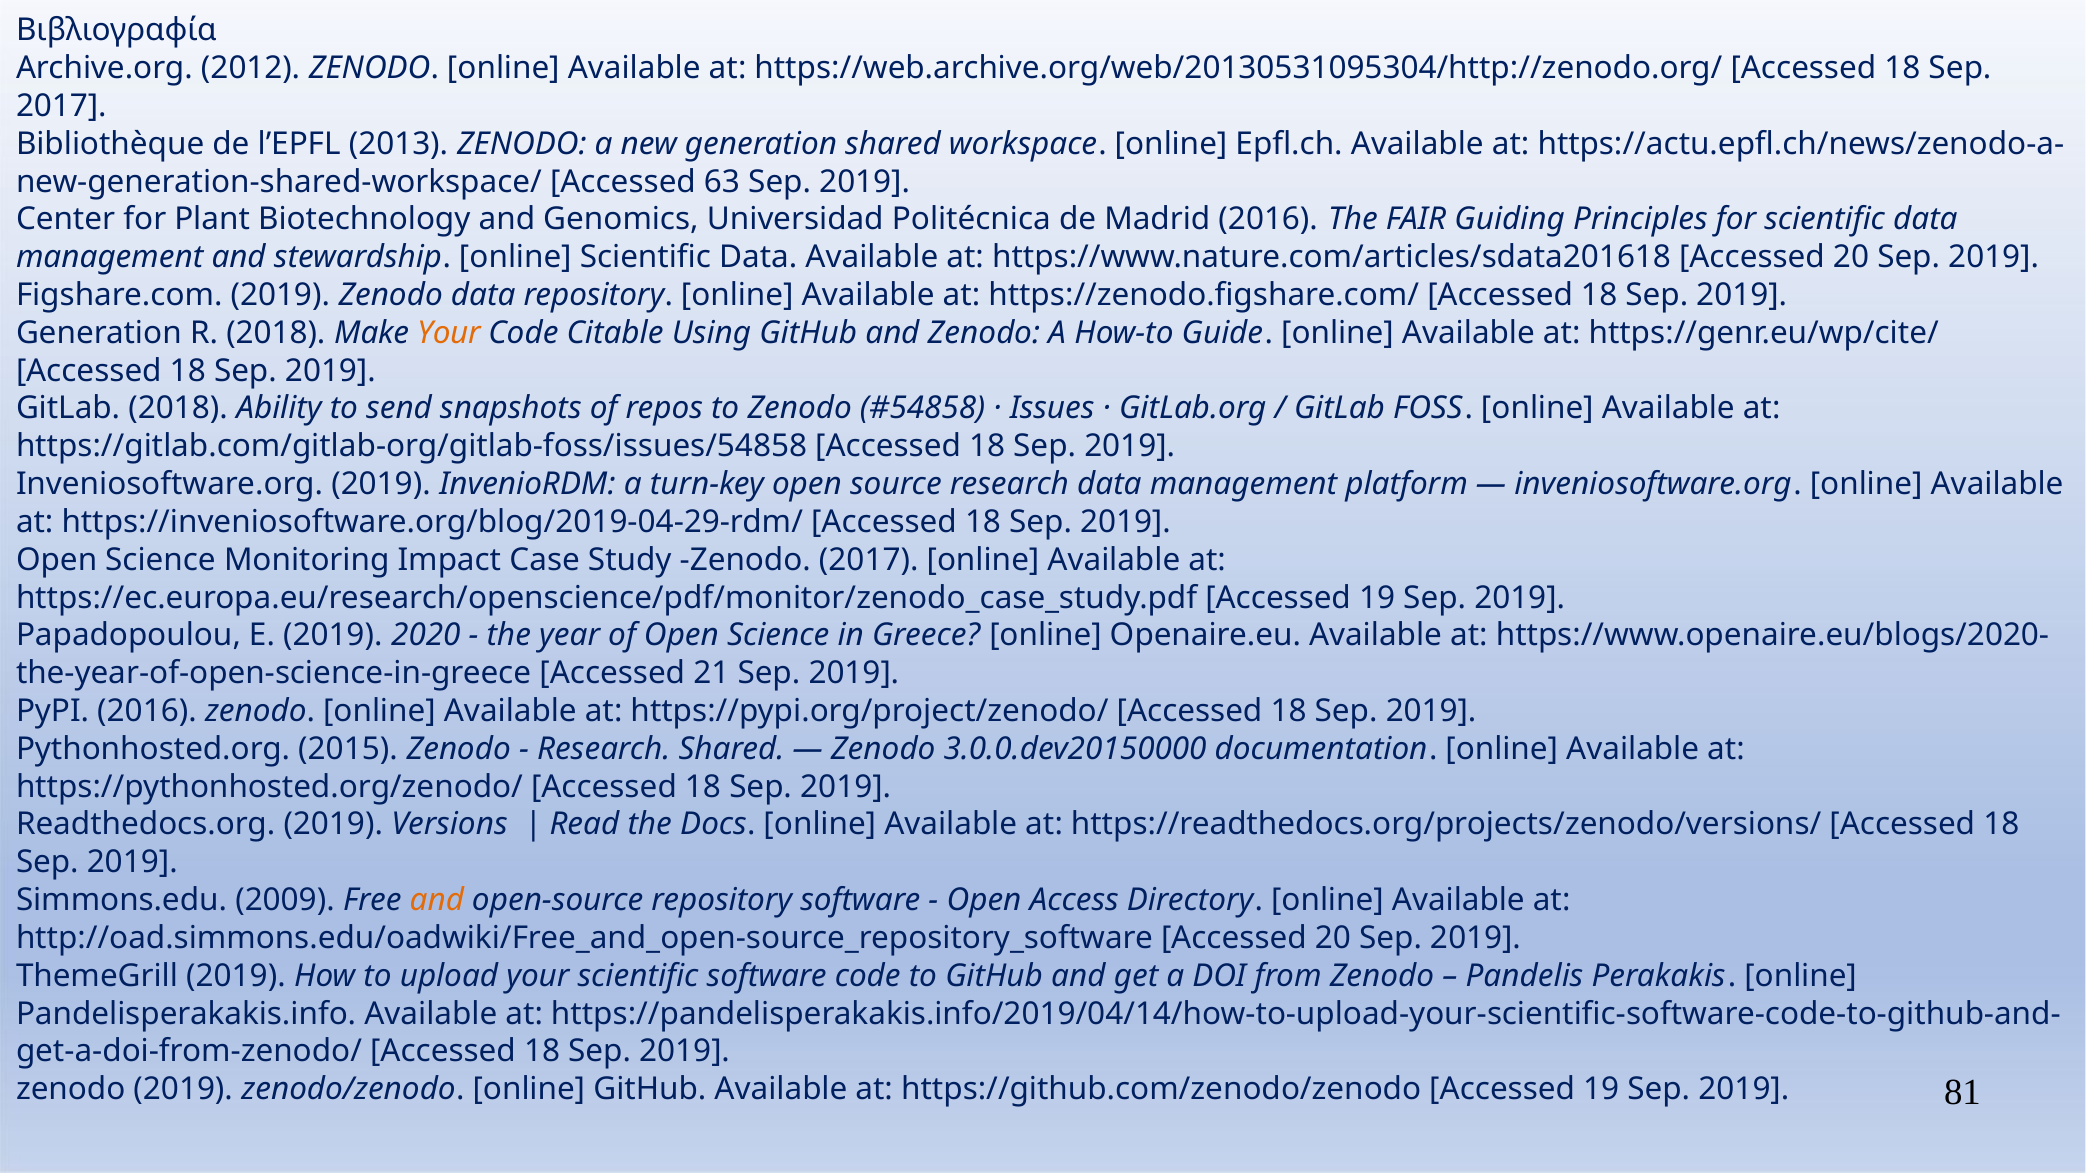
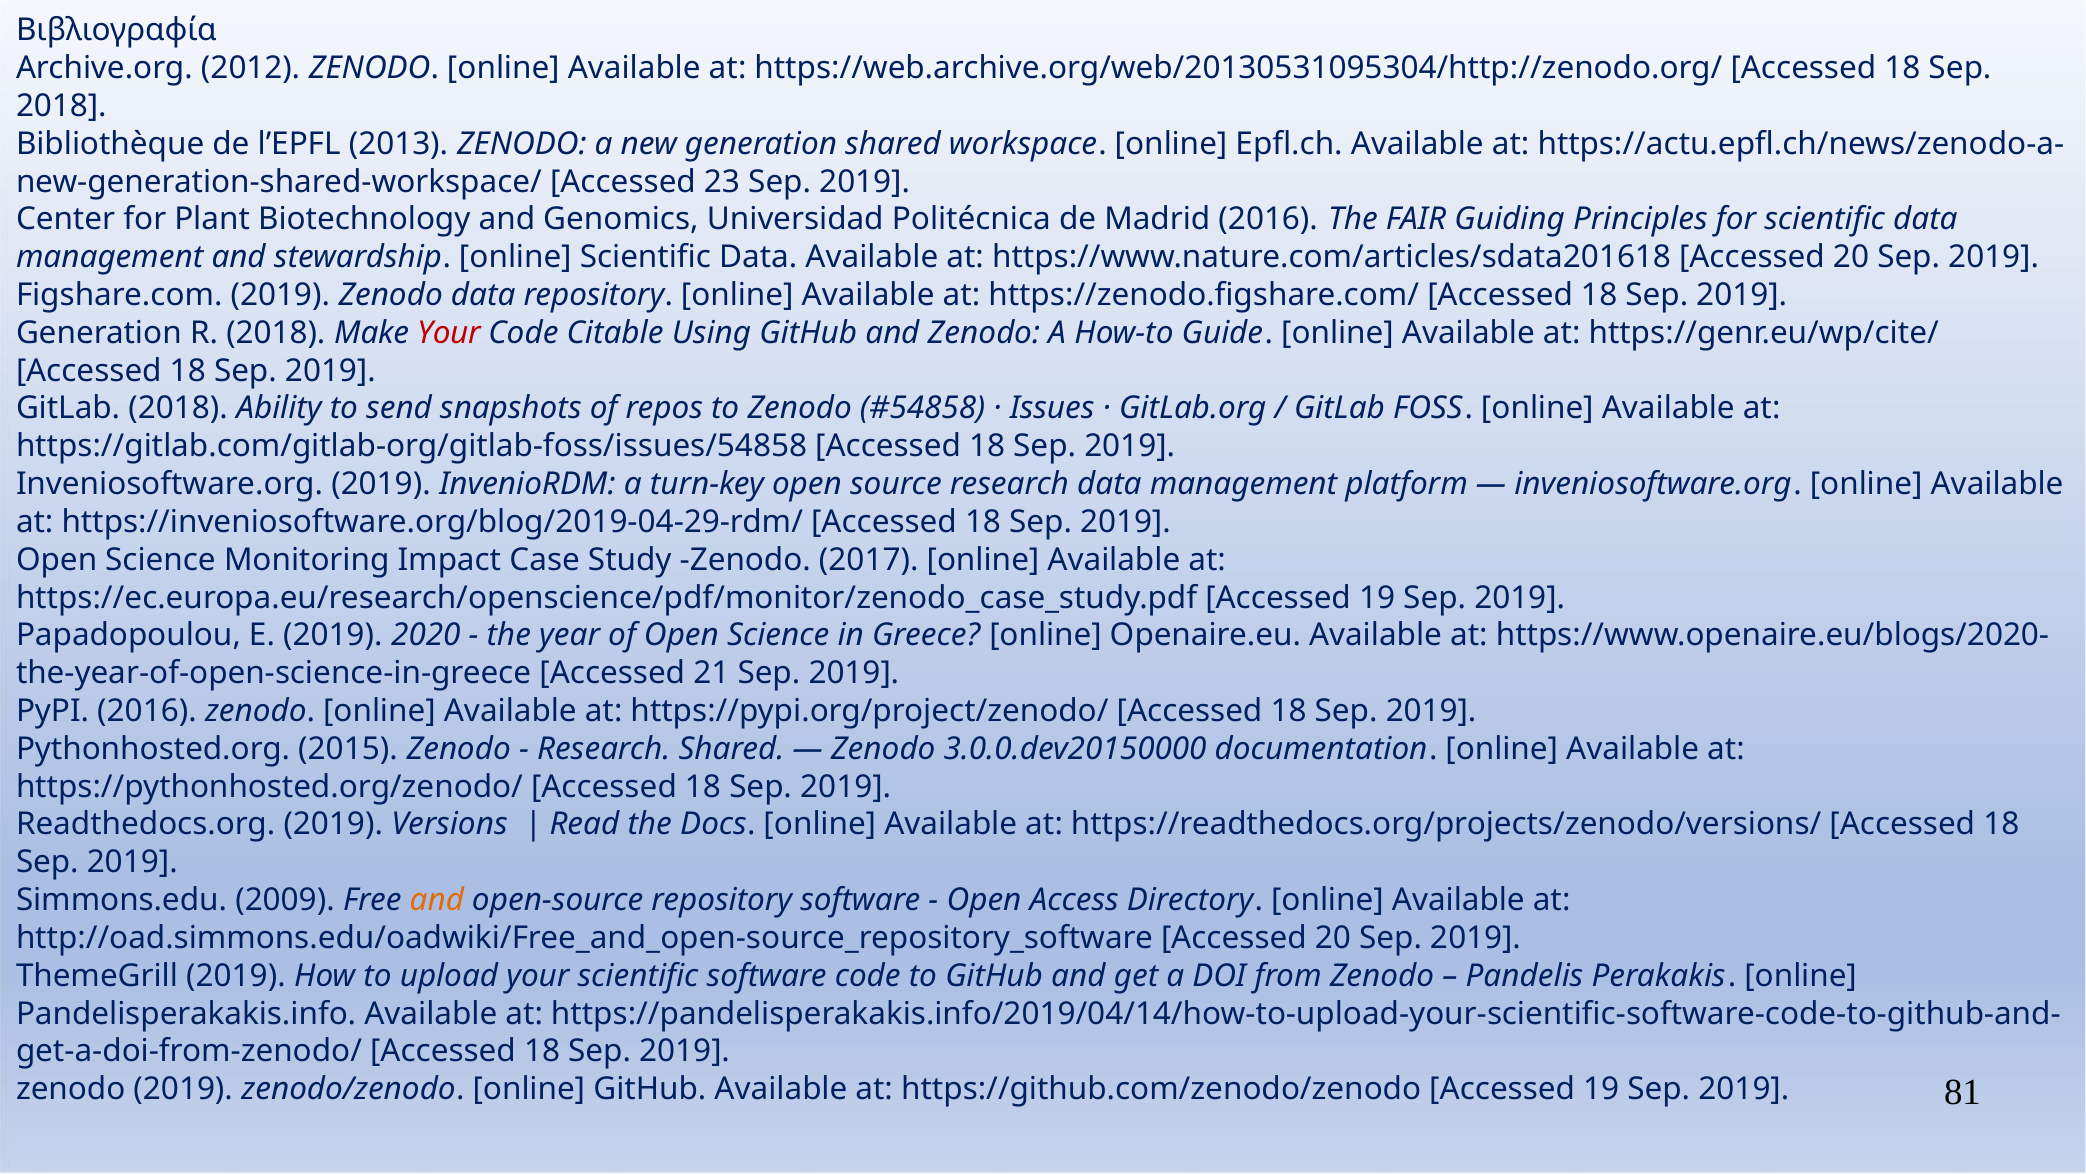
2017 at (61, 106): 2017 -> 2018
63: 63 -> 23
Your at (449, 333) colour: orange -> red
